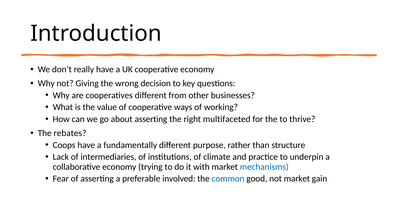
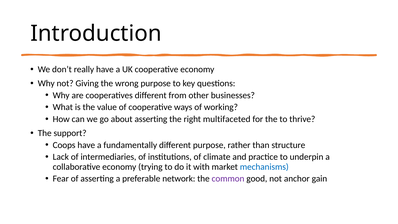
wrong decision: decision -> purpose
rebates: rebates -> support
involved: involved -> network
common colour: blue -> purple
not market: market -> anchor
